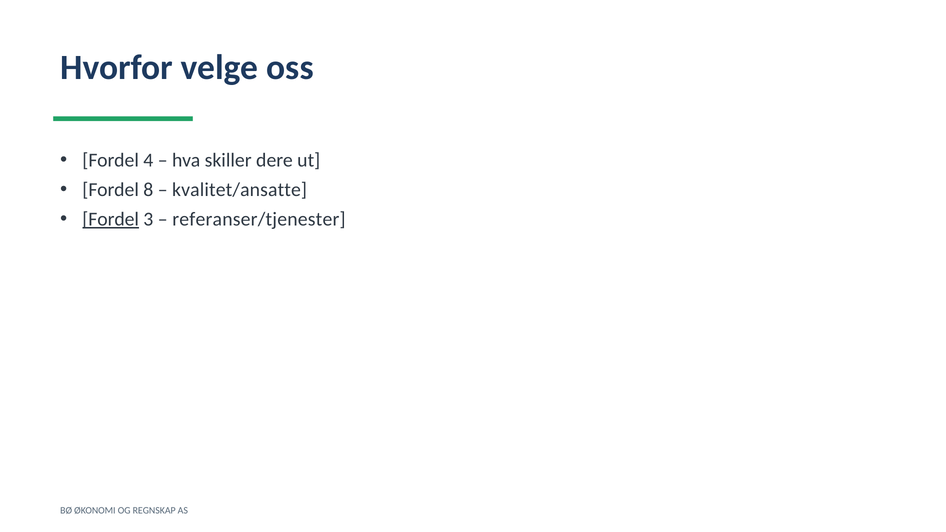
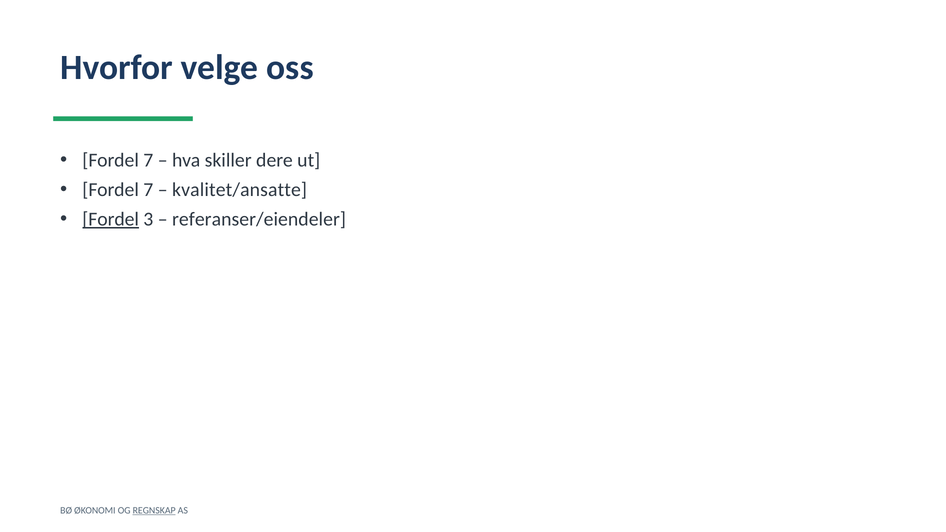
4 at (148, 160): 4 -> 7
8 at (148, 190): 8 -> 7
referanser/tjenester: referanser/tjenester -> referanser/eiendeler
REGNSKAP underline: none -> present
